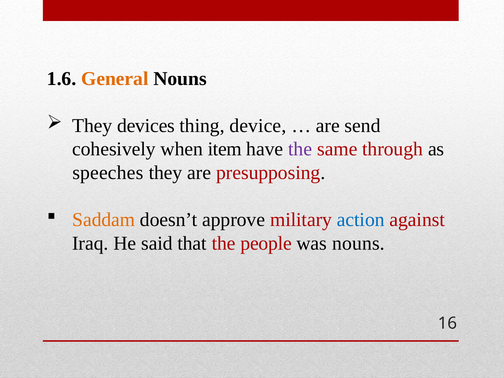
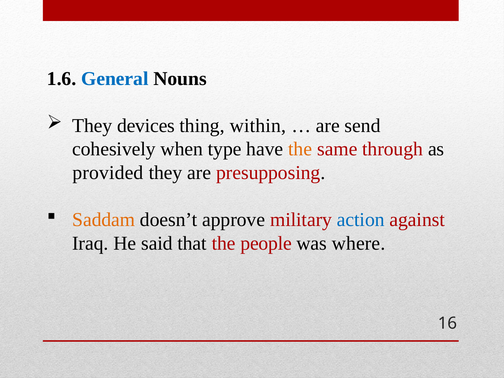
General colour: orange -> blue
device: device -> within
item: item -> type
the at (300, 149) colour: purple -> orange
speeches: speeches -> provided
was nouns: nouns -> where
